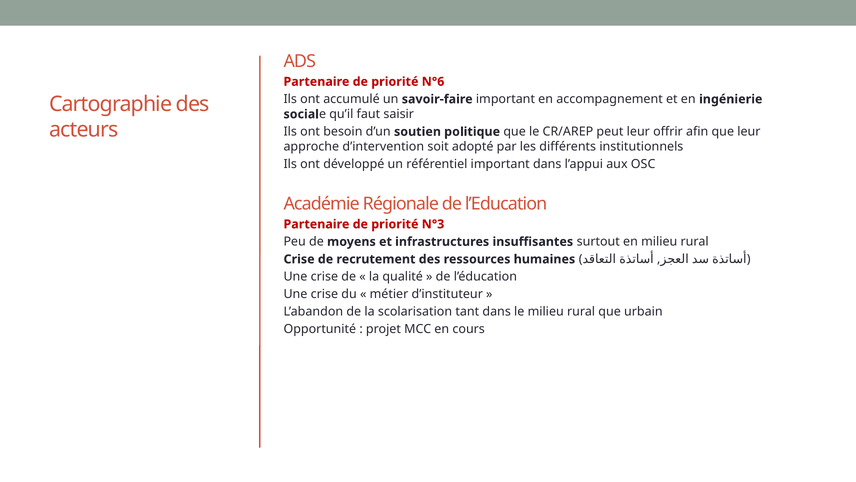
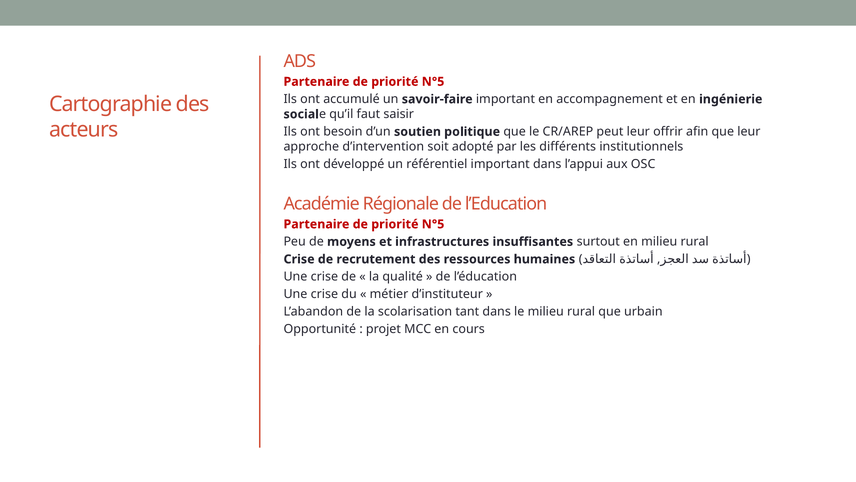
N°6 at (433, 82): N°6 -> N°5
N°3 at (433, 224): N°3 -> N°5
